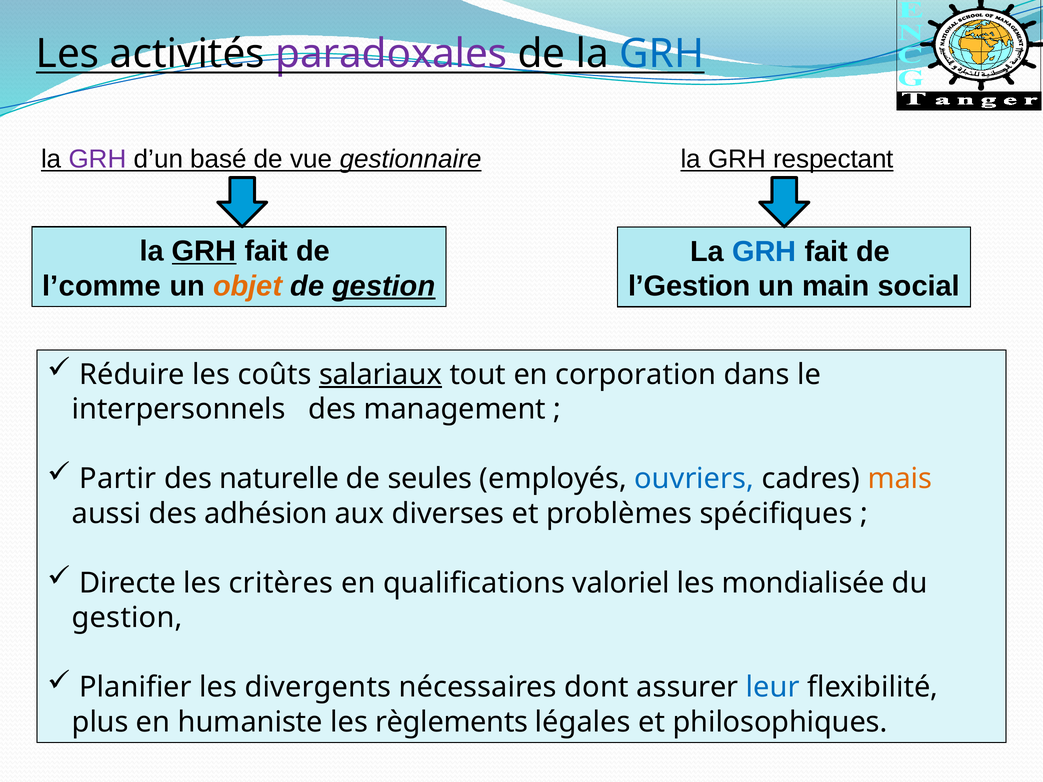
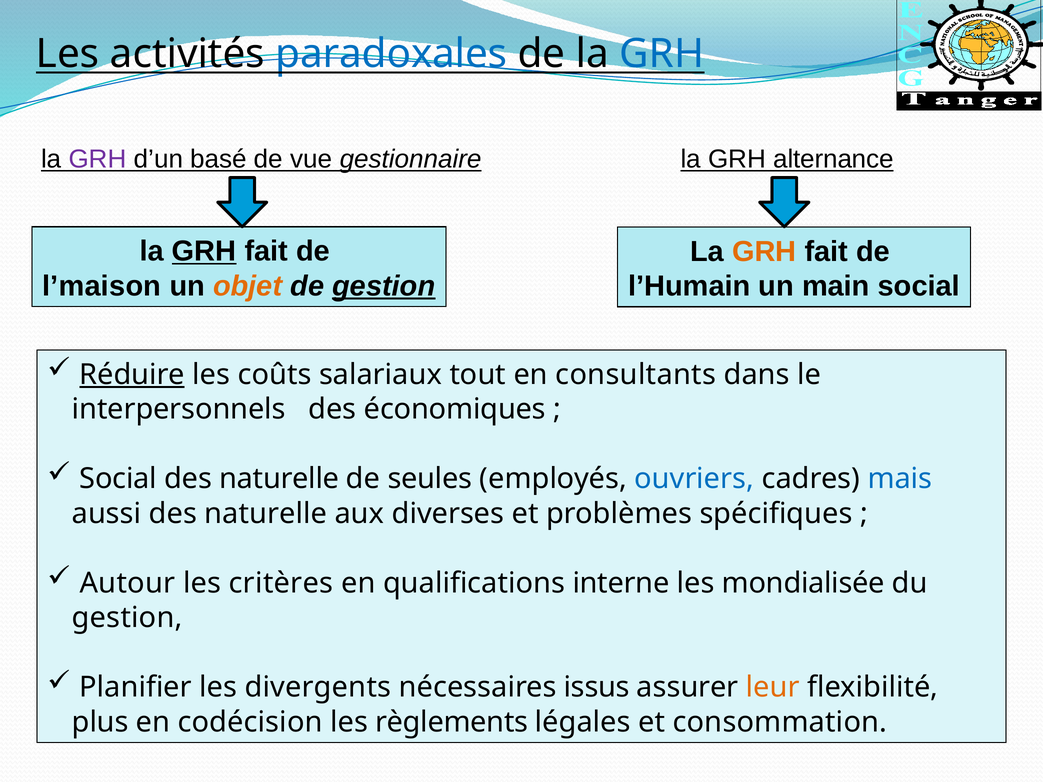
paradoxales colour: purple -> blue
respectant: respectant -> alternance
GRH at (764, 252) colour: blue -> orange
l’comme: l’comme -> l’maison
l’Gestion: l’Gestion -> l’Humain
Réduire underline: none -> present
salariaux underline: present -> none
corporation: corporation -> consultants
management: management -> économiques
Partir at (118, 479): Partir -> Social
mais colour: orange -> blue
aussi des adhésion: adhésion -> naturelle
Directe: Directe -> Autour
valoriel: valoriel -> interne
dont: dont -> issus
leur colour: blue -> orange
humaniste: humaniste -> codécision
philosophiques: philosophiques -> consommation
